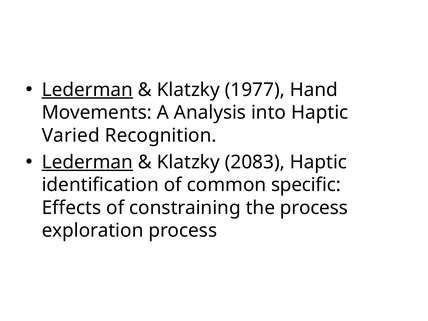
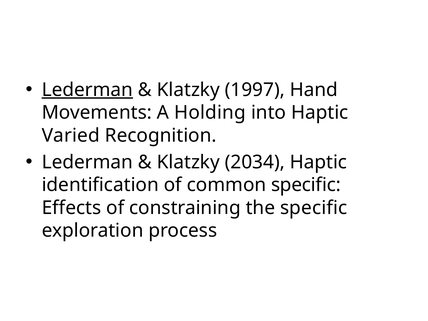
1977: 1977 -> 1997
Analysis: Analysis -> Holding
Lederman at (87, 162) underline: present -> none
2083: 2083 -> 2034
the process: process -> specific
